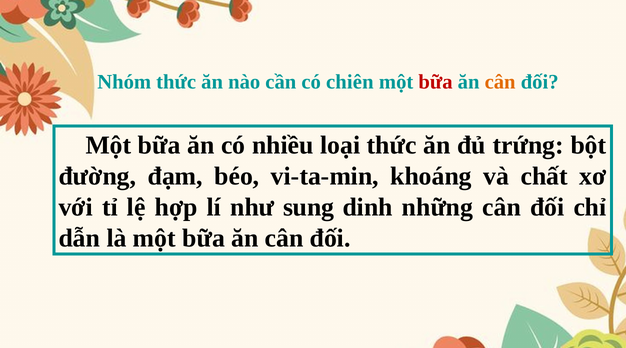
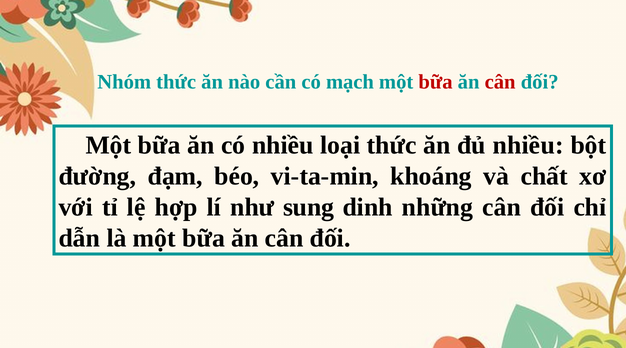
chiên: chiên -> mạch
cân at (500, 82) colour: orange -> red
đủ trứng: trứng -> nhiều
